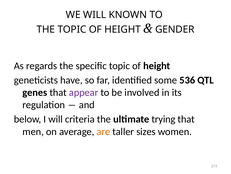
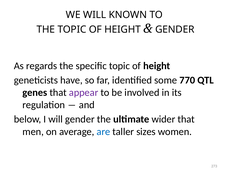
536: 536 -> 770
will criteria: criteria -> gender
trying: trying -> wider
are colour: orange -> blue
